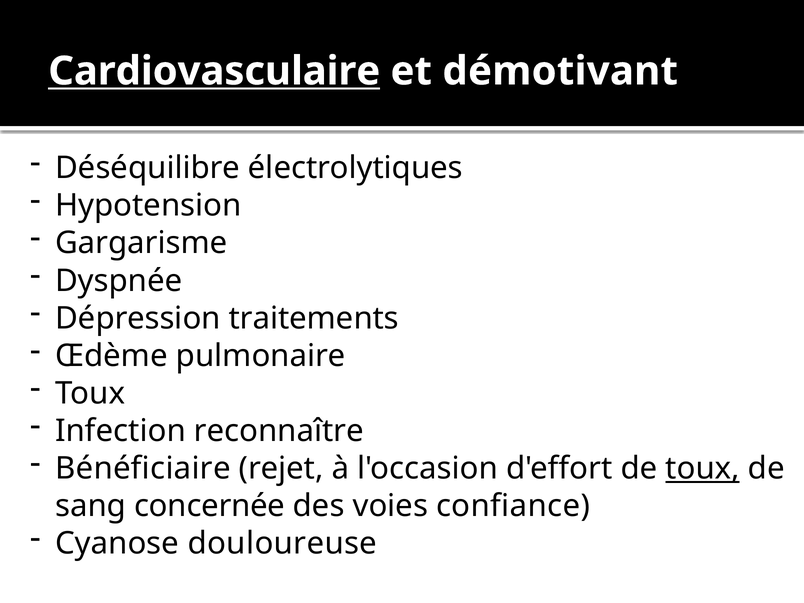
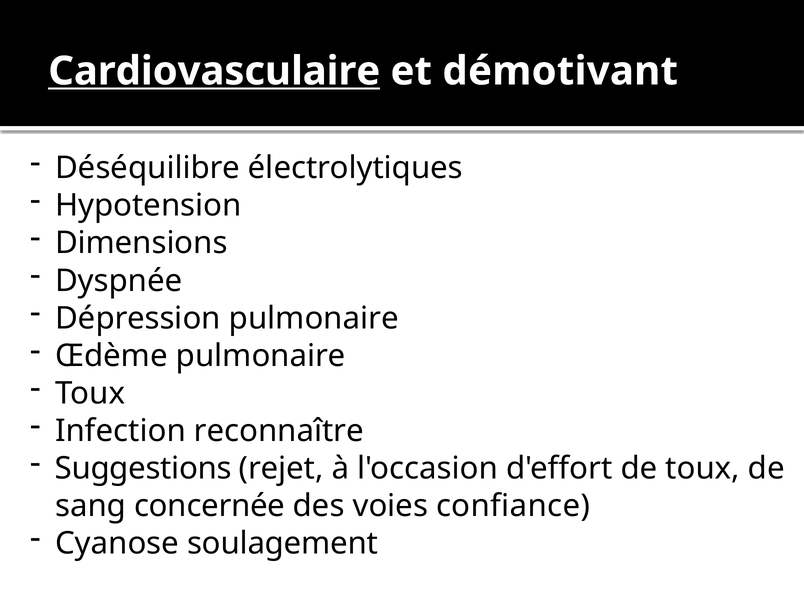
Gargarisme: Gargarisme -> Dimensions
Dépression traitements: traitements -> pulmonaire
Bénéficiaire: Bénéficiaire -> Suggestions
toux at (703, 468) underline: present -> none
douloureuse: douloureuse -> soulagement
